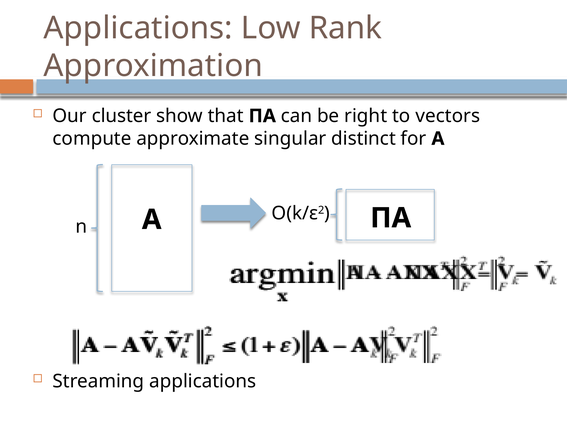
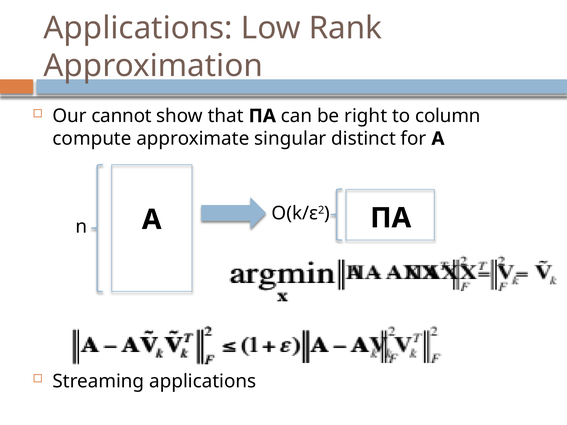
cluster: cluster -> cannot
vectors: vectors -> column
